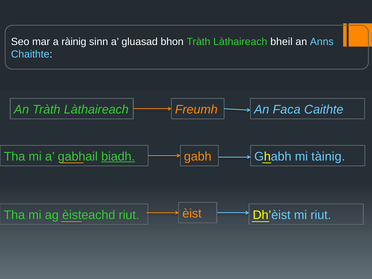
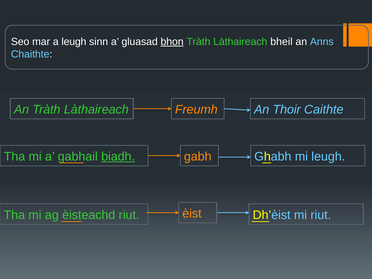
a ràinig: ràinig -> leugh
bhon underline: none -> present
Faca: Faca -> Thoir
mi tàinig: tàinig -> leugh
